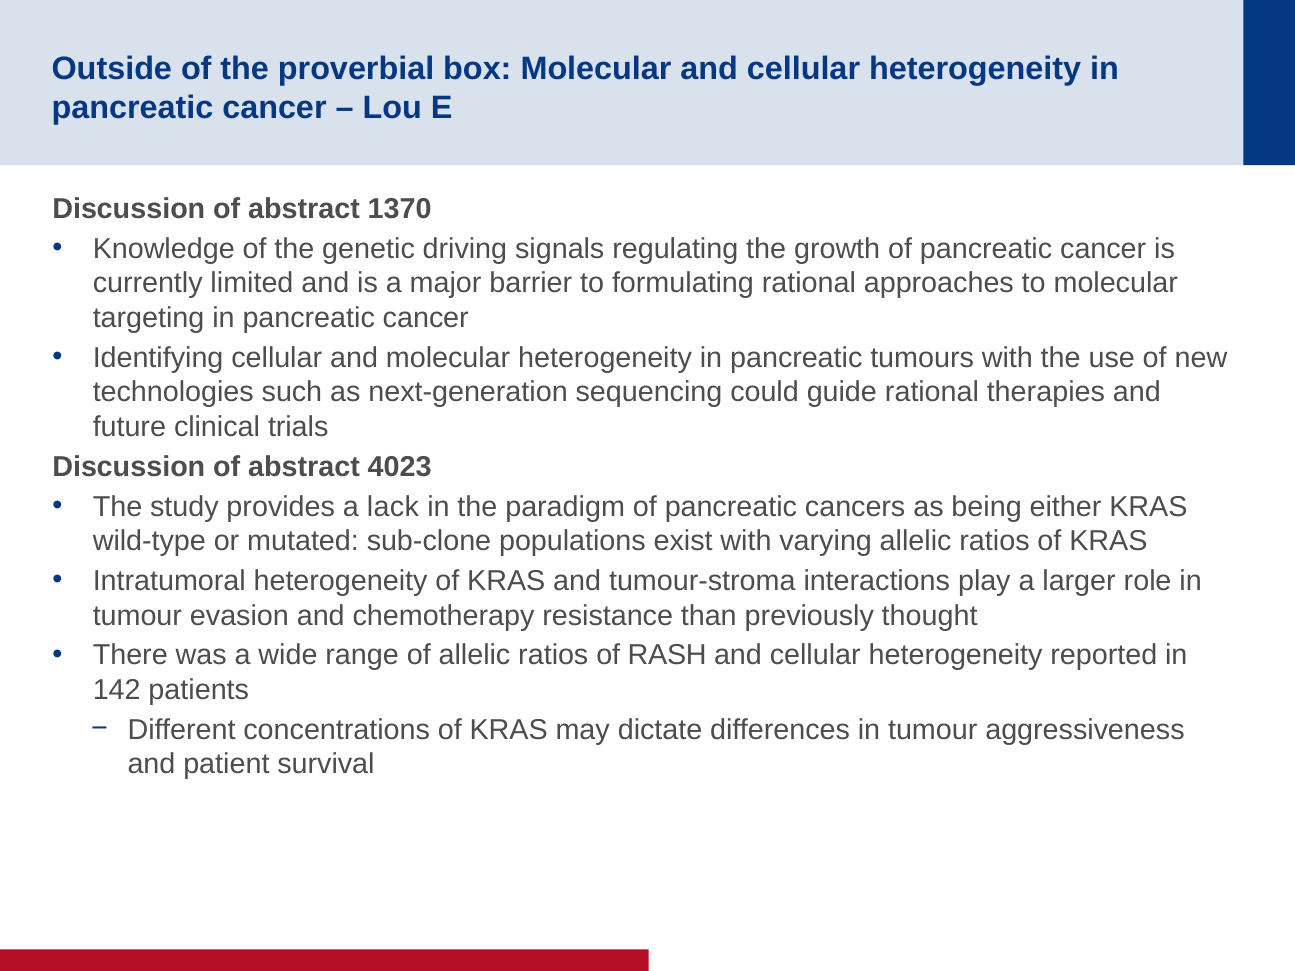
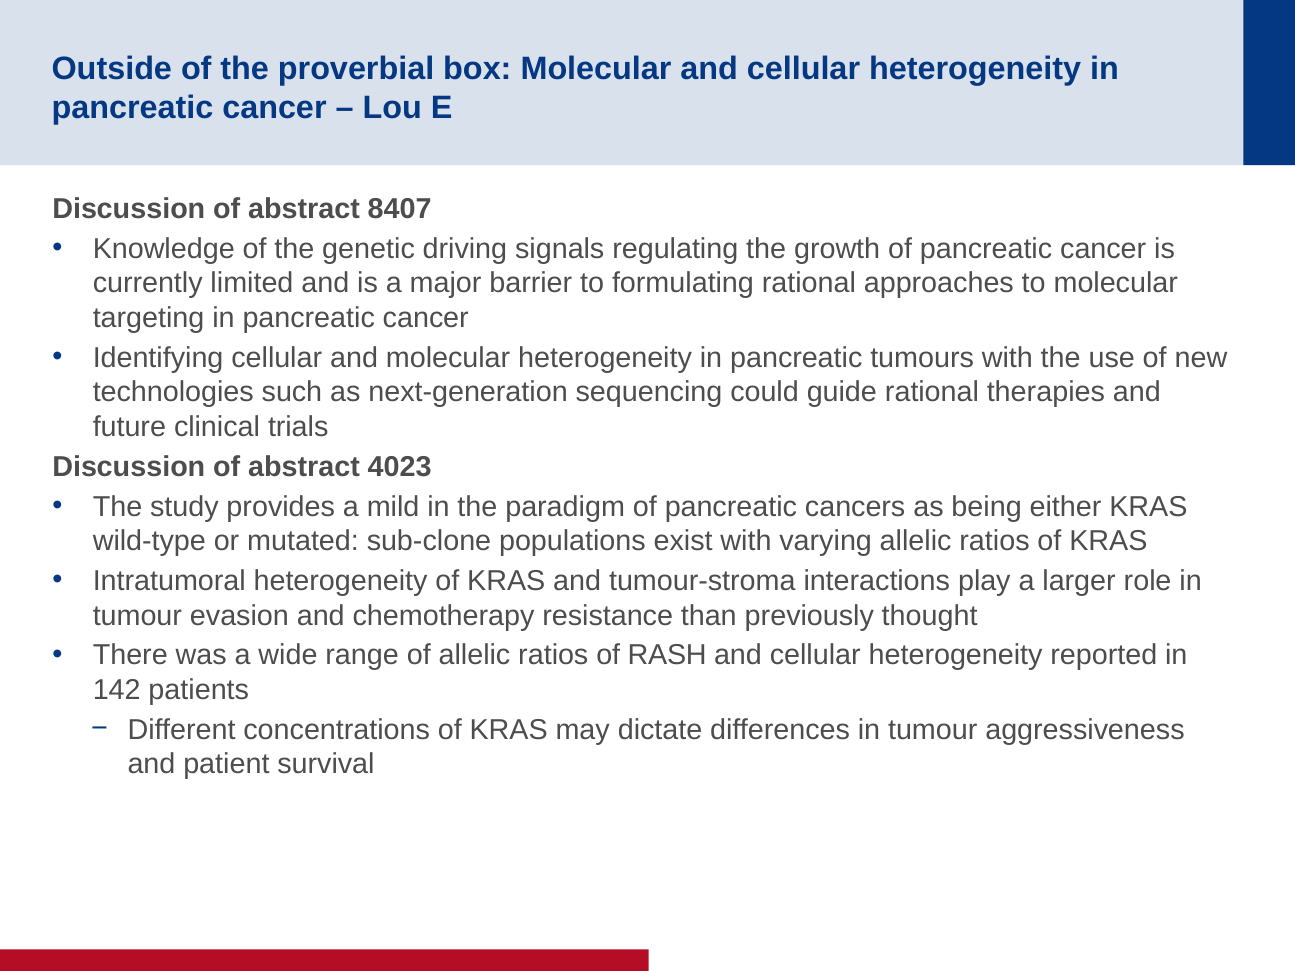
1370: 1370 -> 8407
lack: lack -> mild
